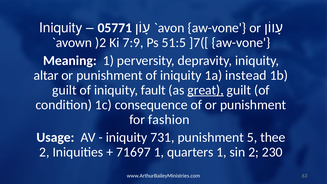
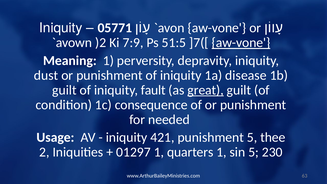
aw-vone at (241, 43) underline: none -> present
altar: altar -> dust
instead: instead -> disease
fashion: fashion -> needed
731: 731 -> 421
71697: 71697 -> 01297
sin 2: 2 -> 5
